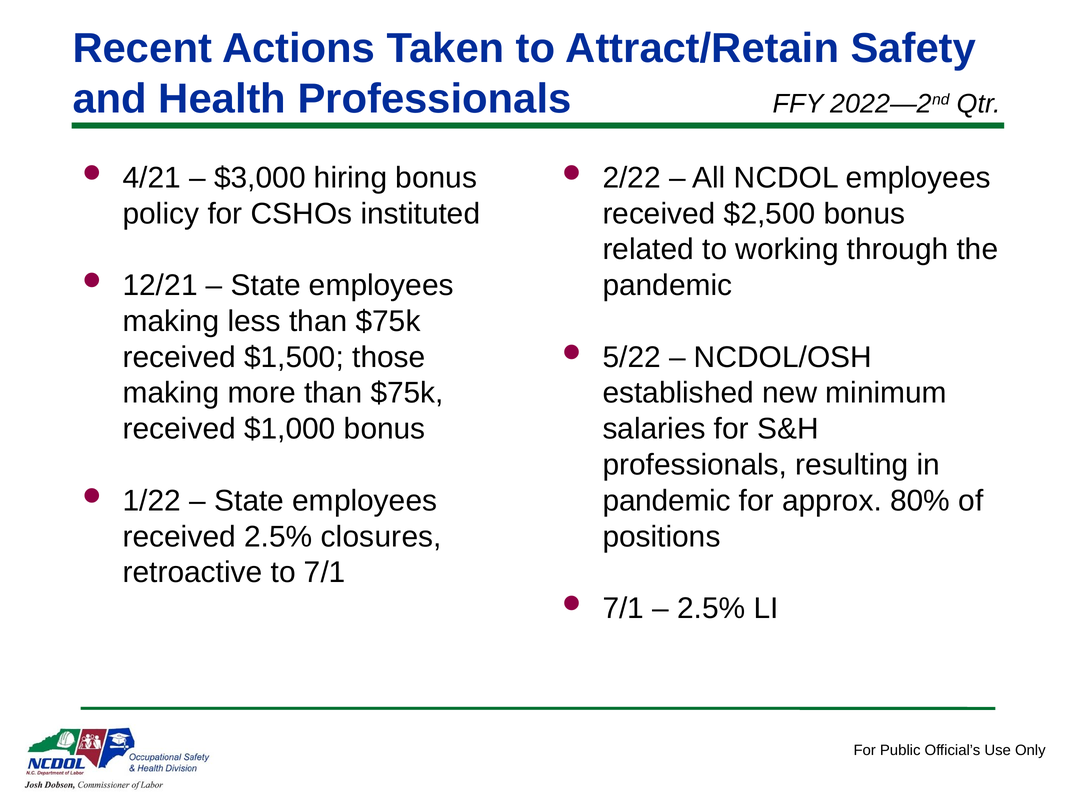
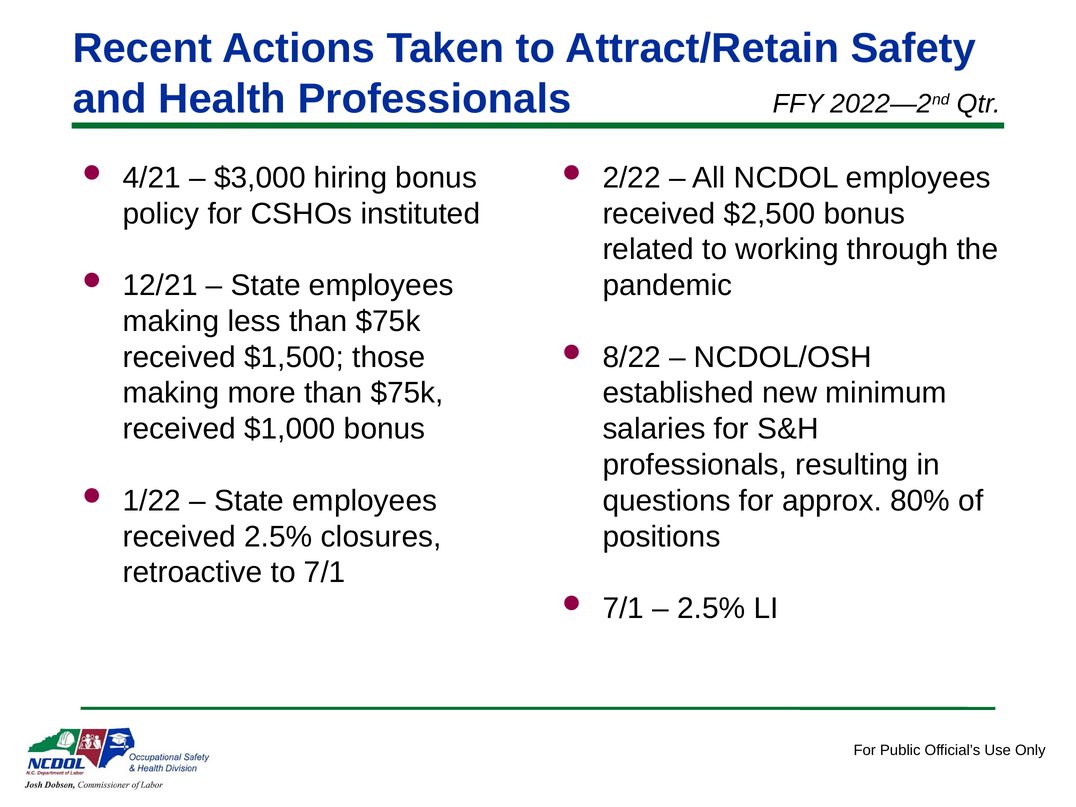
5/22: 5/22 -> 8/22
pandemic at (667, 501): pandemic -> questions
